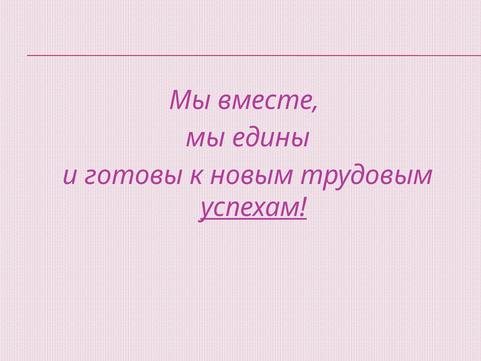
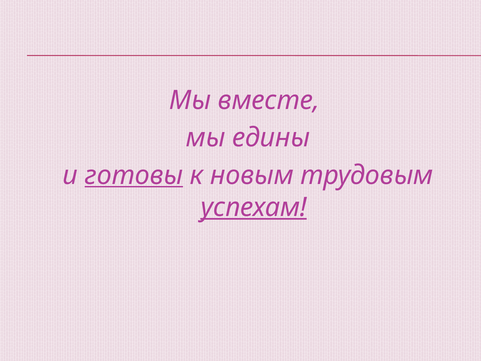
готовы underline: none -> present
